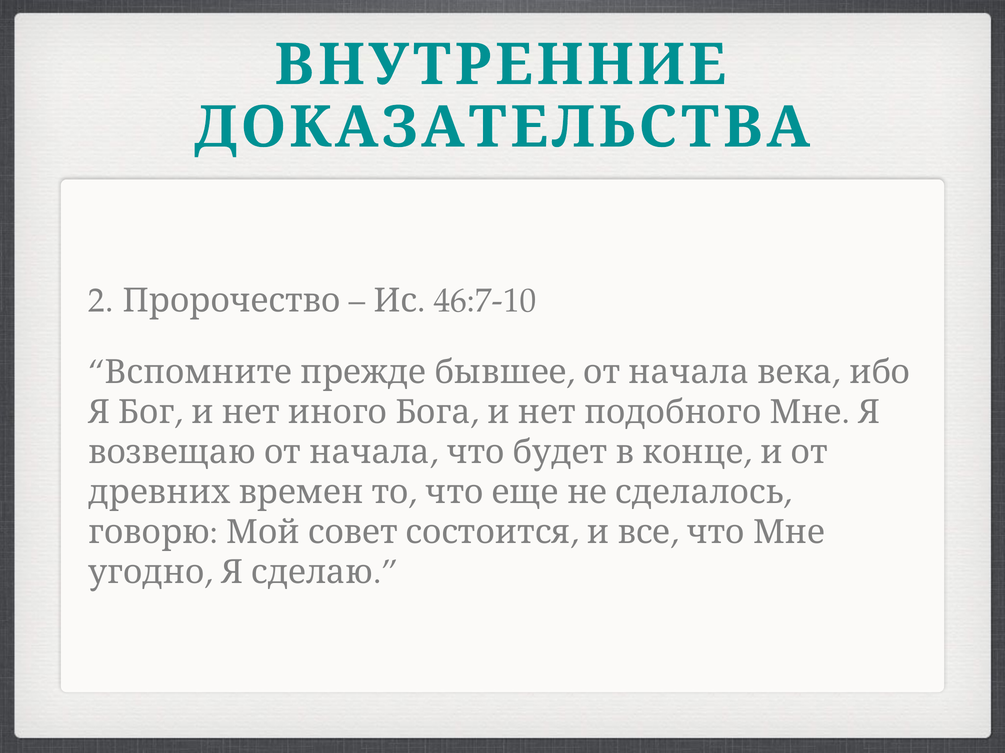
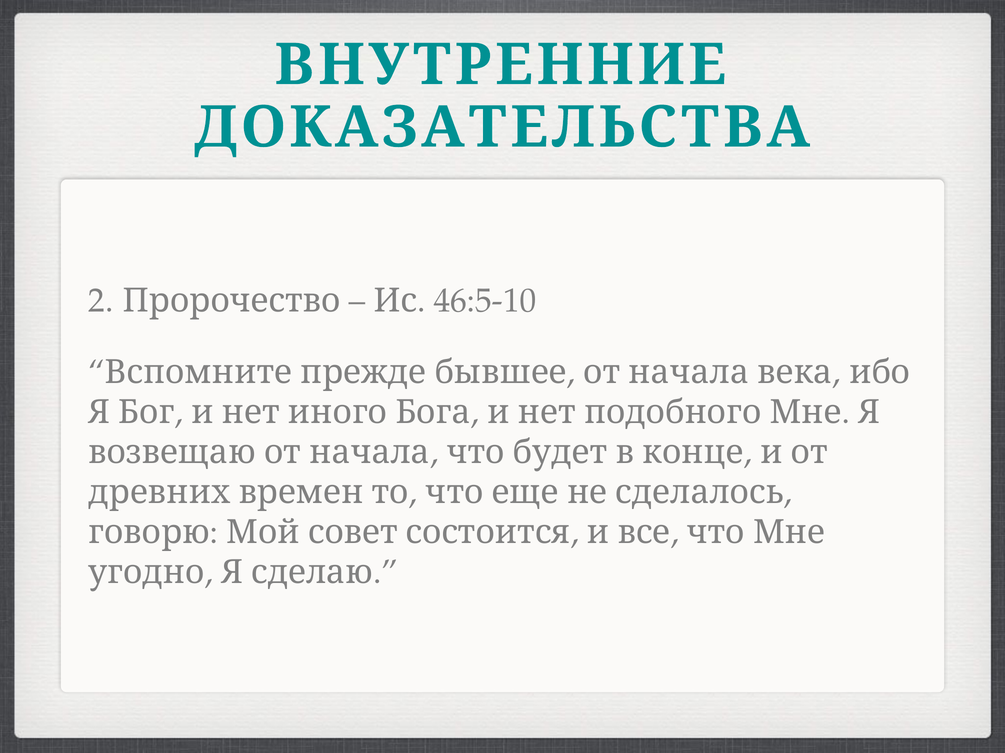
46:7-10: 46:7-10 -> 46:5-10
